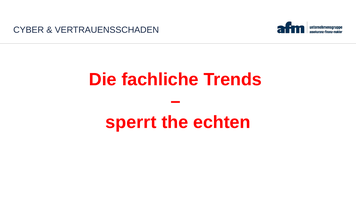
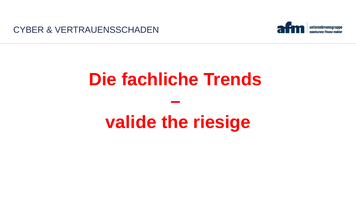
sperrt: sperrt -> valide
echten: echten -> riesige
